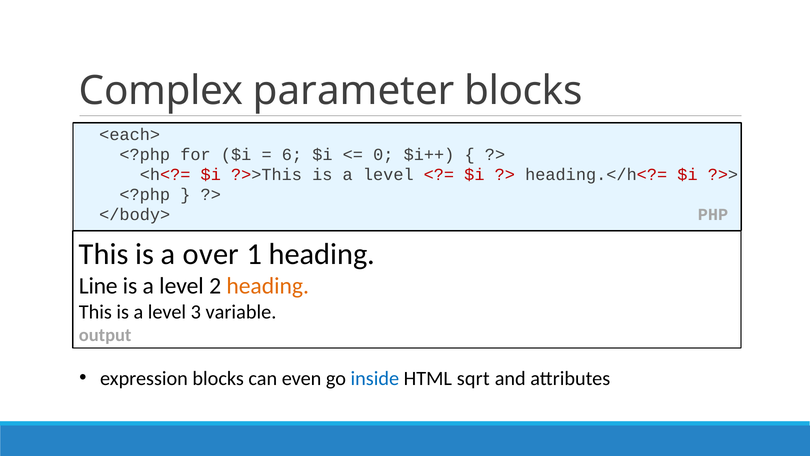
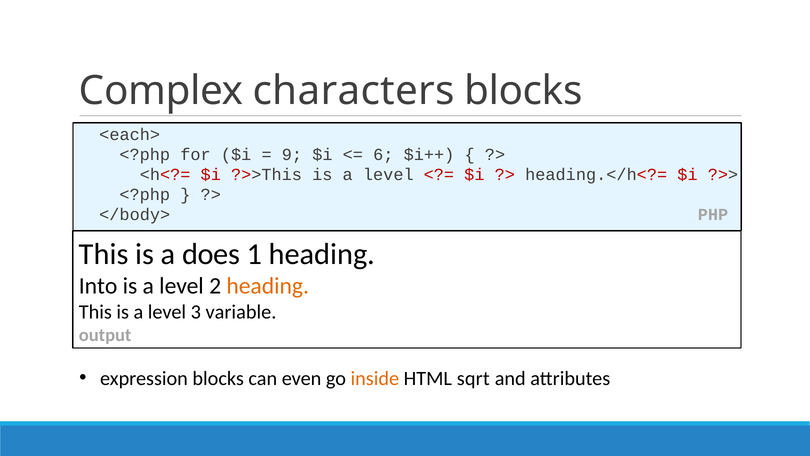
parameter: parameter -> characters
6: 6 -> 9
0: 0 -> 6
over: over -> does
Line: Line -> Into
inside colour: blue -> orange
